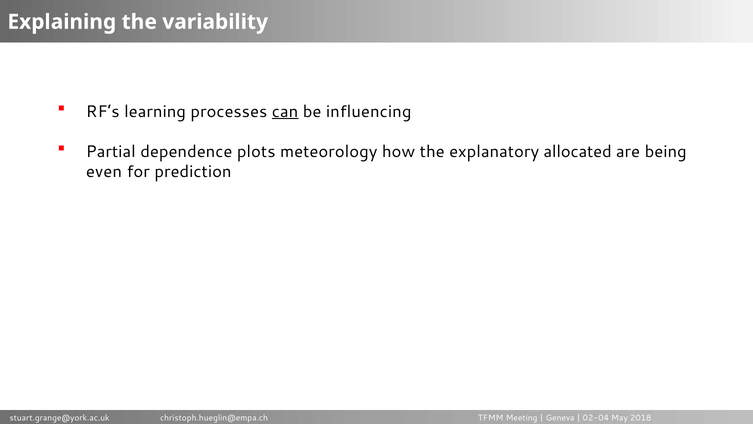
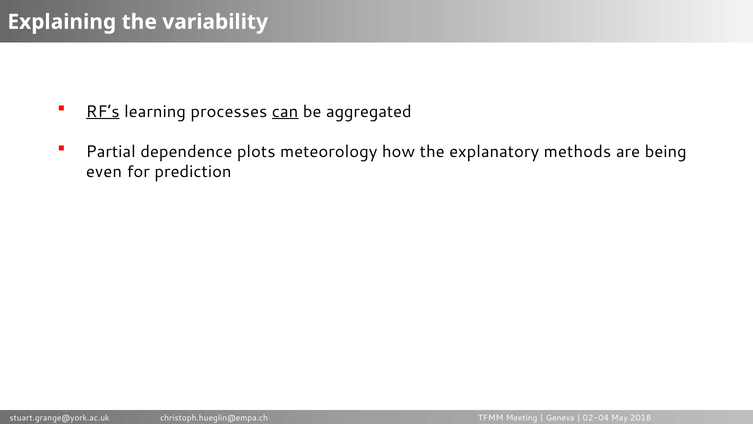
RF’s underline: none -> present
influencing: influencing -> aggregated
allocated: allocated -> methods
